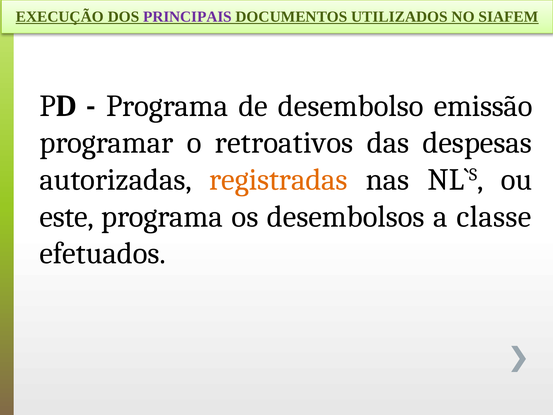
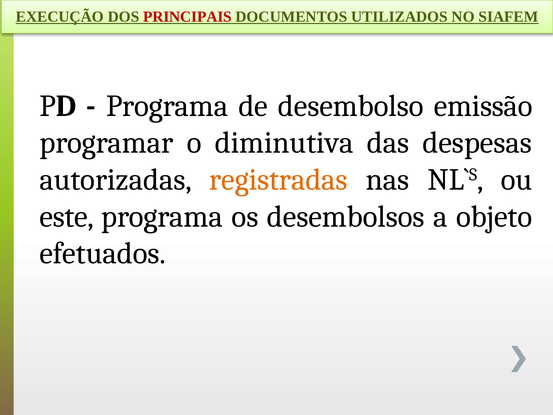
PRINCIPAIS colour: purple -> red
retroativos: retroativos -> diminutiva
classe: classe -> objeto
